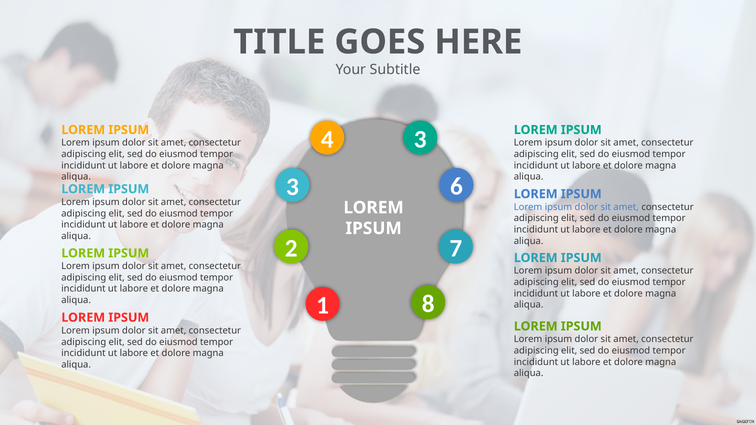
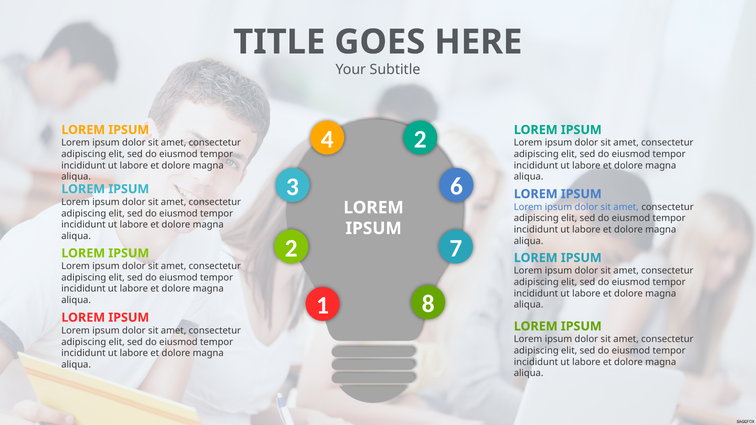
4 3: 3 -> 2
